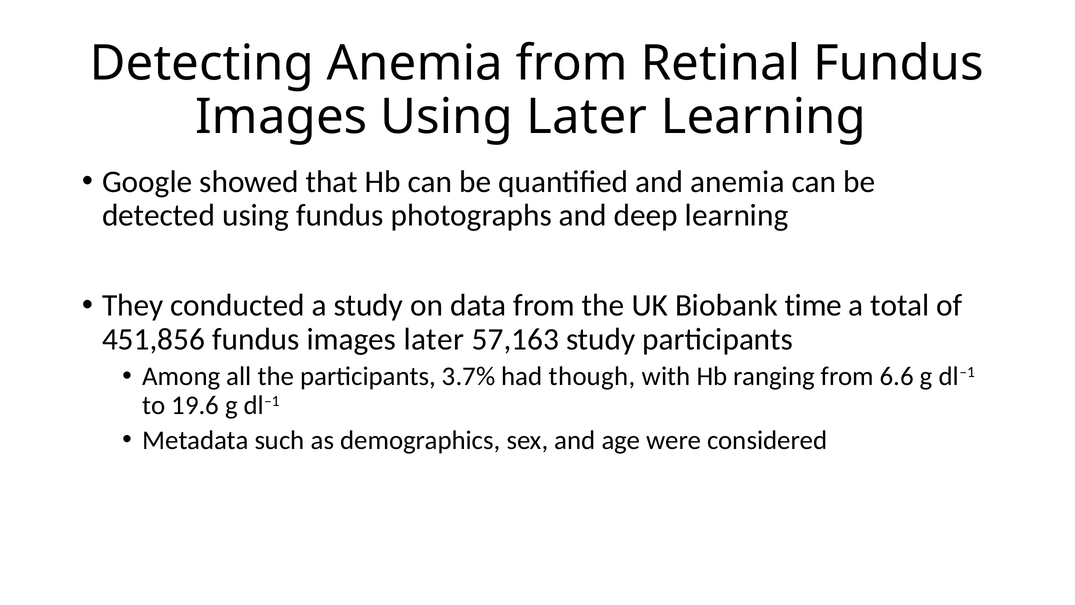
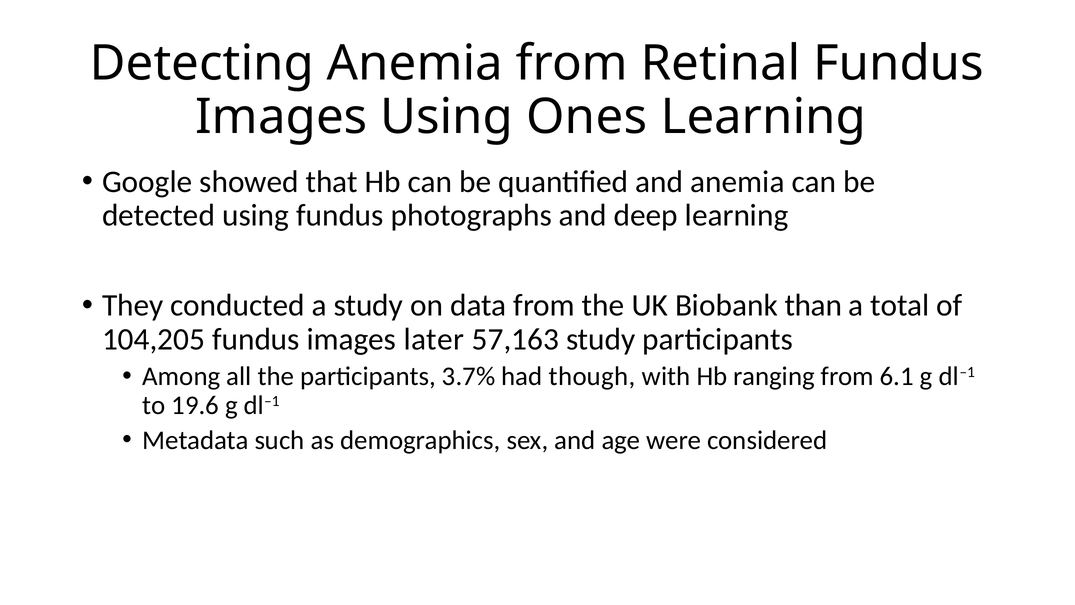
Using Later: Later -> Ones
time: time -> than
451,856: 451,856 -> 104,205
6.6: 6.6 -> 6.1
